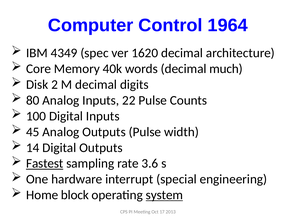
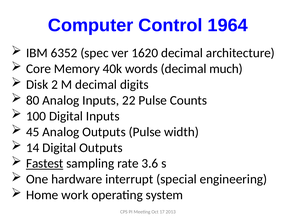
4349: 4349 -> 6352
block: block -> work
system underline: present -> none
